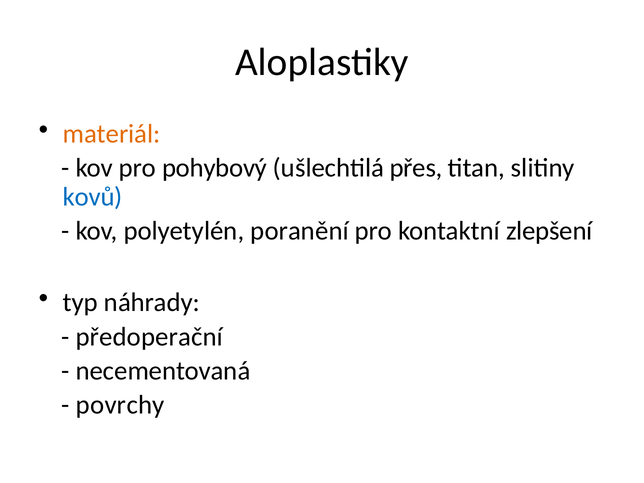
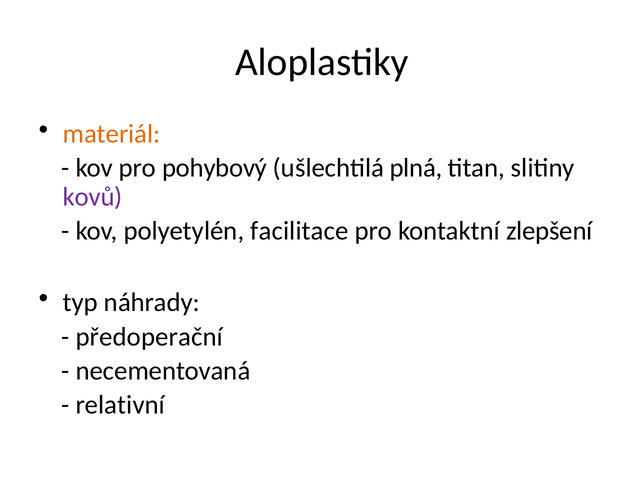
přes: přes -> plná
kovů colour: blue -> purple
poranění: poranění -> facilitace
povrchy: povrchy -> relativní
